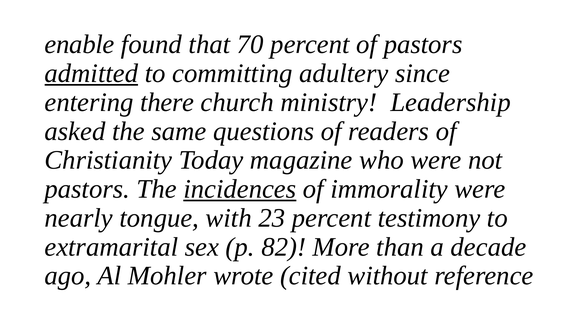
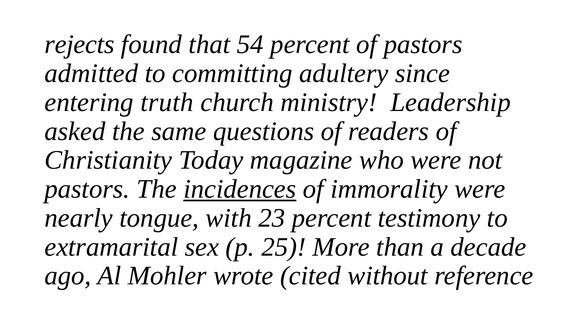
enable: enable -> rejects
70: 70 -> 54
admitted underline: present -> none
there: there -> truth
82: 82 -> 25
